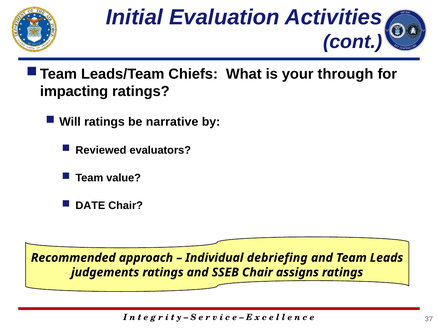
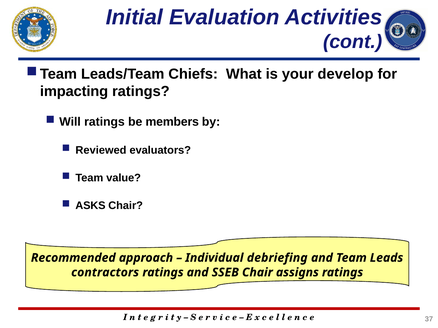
through: through -> develop
narrative: narrative -> members
DATE: DATE -> ASKS
judgements: judgements -> contractors
